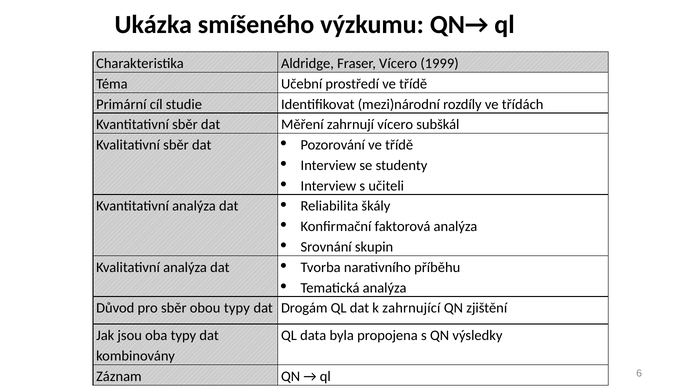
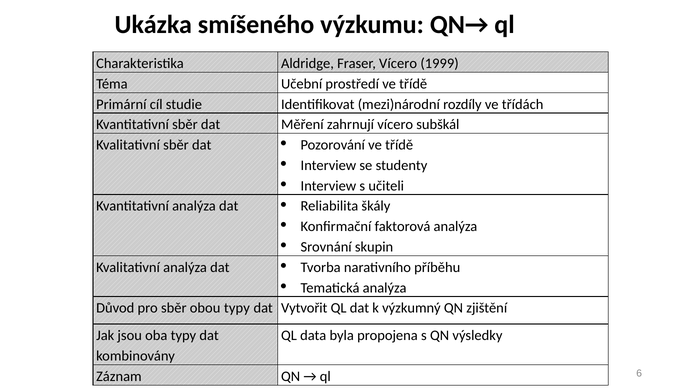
Drogám: Drogám -> Vytvořit
zahrnující: zahrnující -> výzkumný
